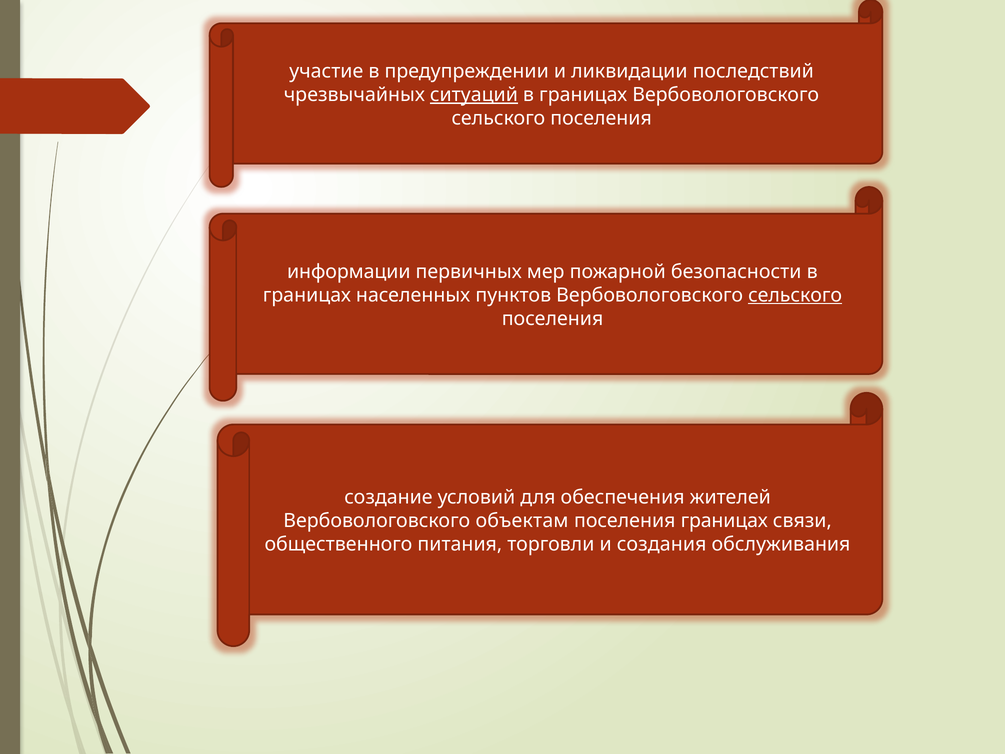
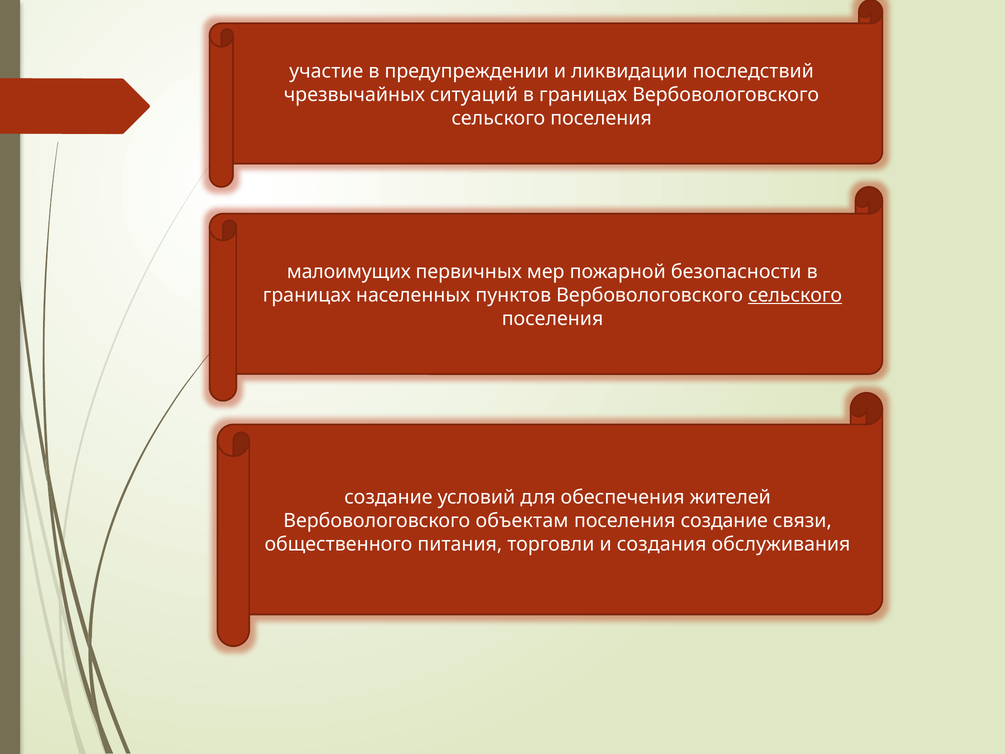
ситуаций underline: present -> none
информации: информации -> малоимущих
границах at (724, 521): границах -> создание
